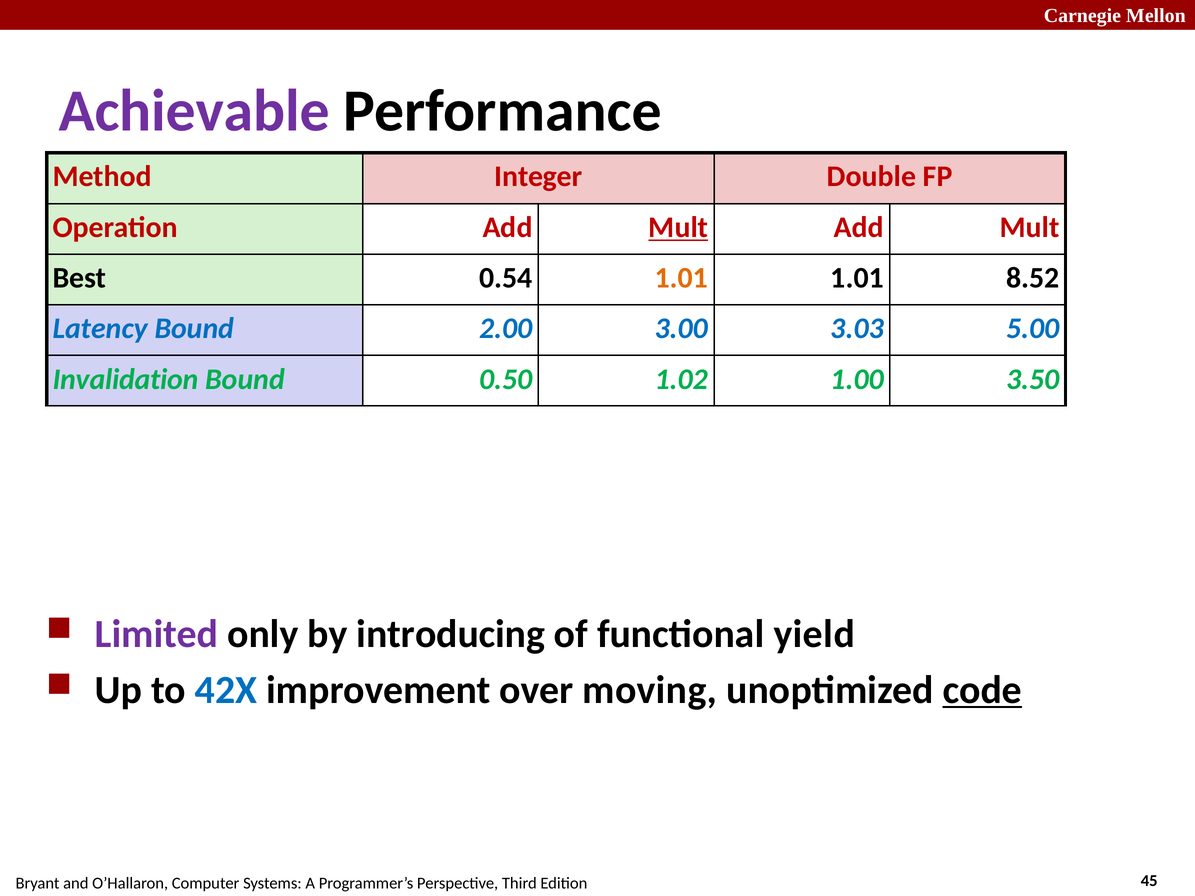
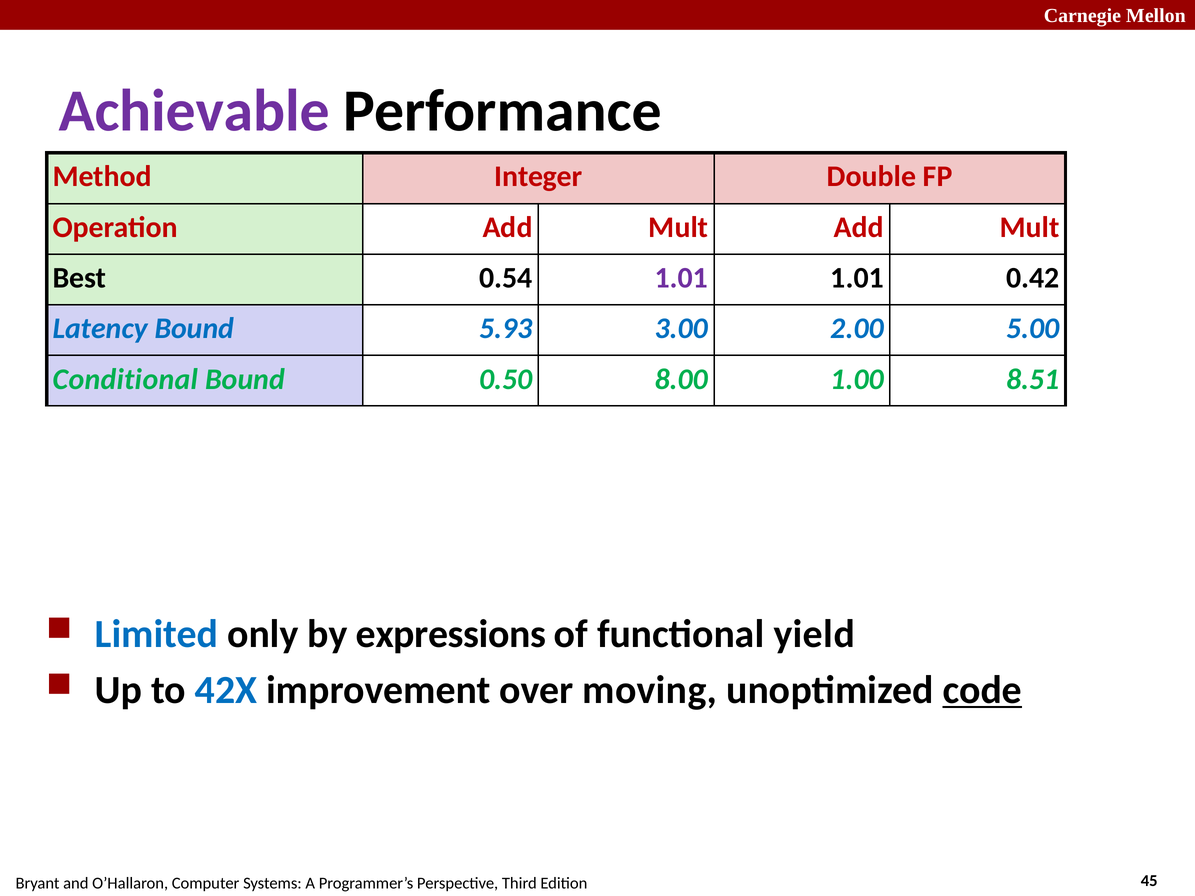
Mult at (678, 228) underline: present -> none
1.01 at (681, 278) colour: orange -> purple
8.52: 8.52 -> 0.42
2.00: 2.00 -> 5.93
3.03: 3.03 -> 2.00
Invalidation: Invalidation -> Conditional
1.02: 1.02 -> 8.00
3.50: 3.50 -> 8.51
Limited colour: purple -> blue
introducing: introducing -> expressions
